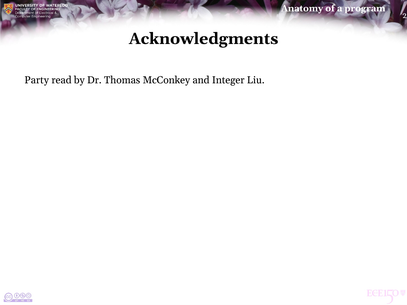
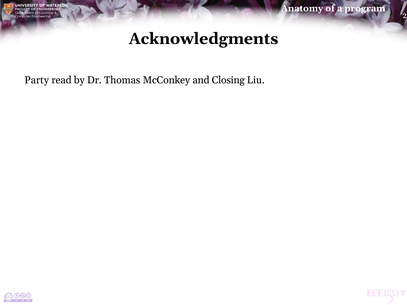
Integer: Integer -> Closing
